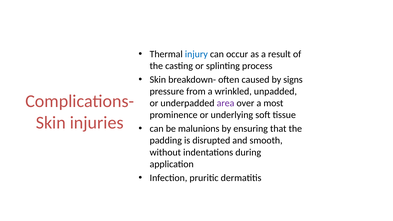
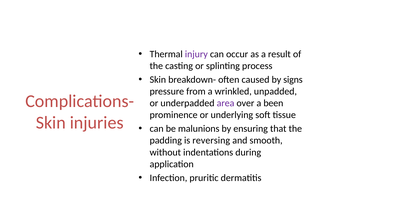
injury colour: blue -> purple
most: most -> been
disrupted: disrupted -> reversing
